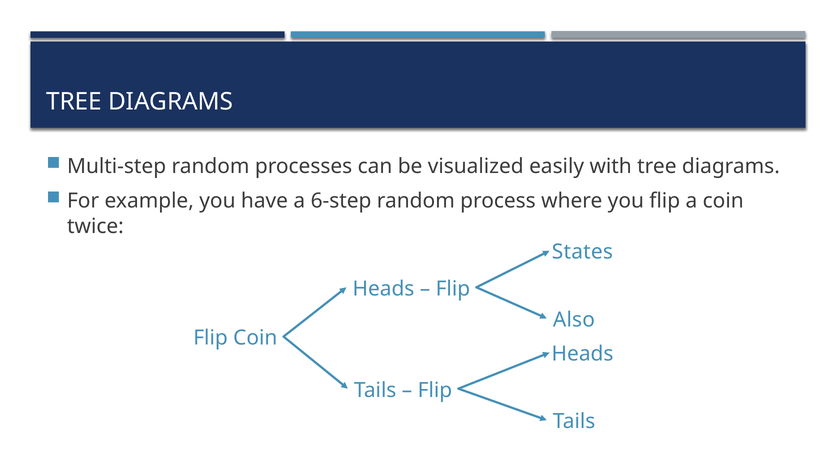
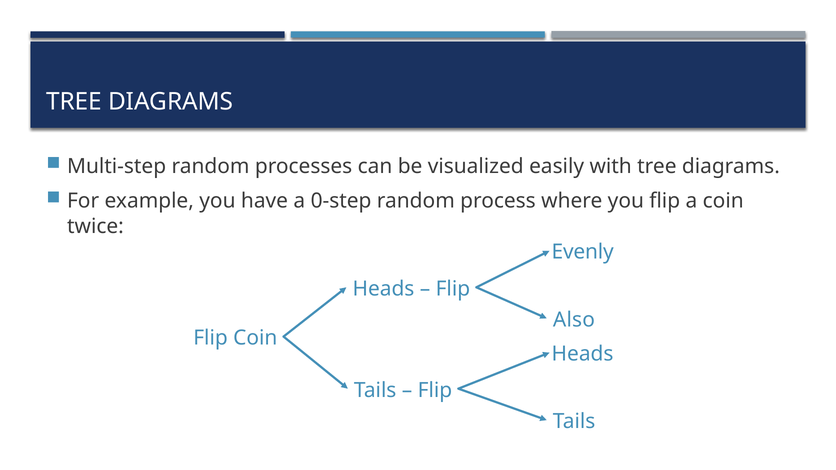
6-step: 6-step -> 0-step
States: States -> Evenly
